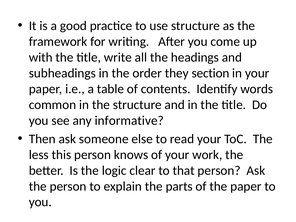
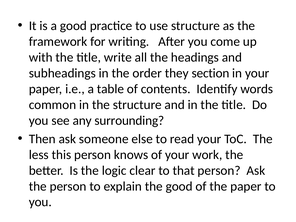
informative: informative -> surrounding
the parts: parts -> good
